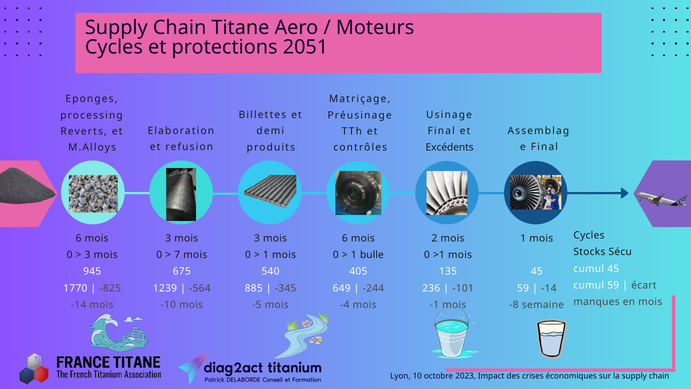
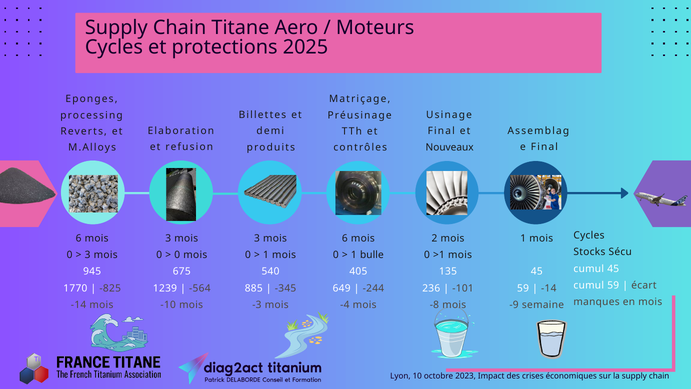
2051: 2051 -> 2025
Excédents: Excédents -> Nouveaux
7 at (177, 255): 7 -> 0
-5: -5 -> -3
-1: -1 -> -8
-8: -8 -> -9
